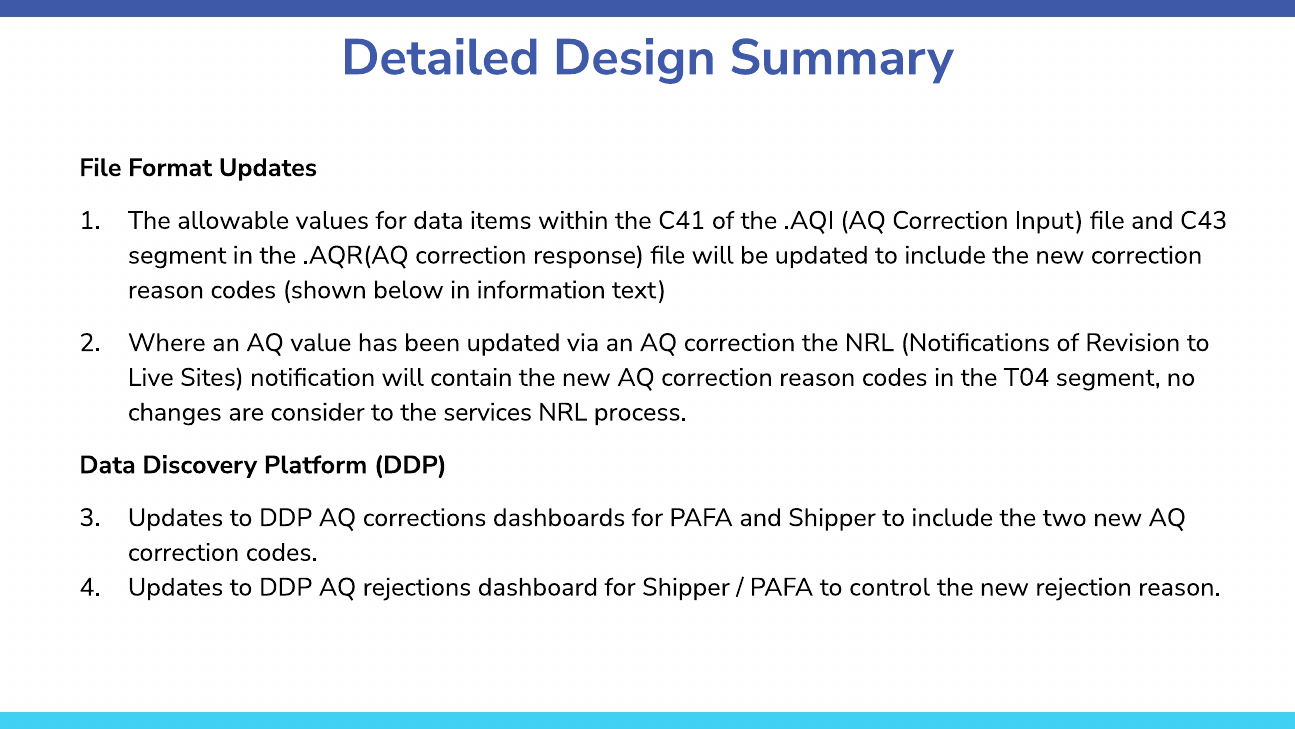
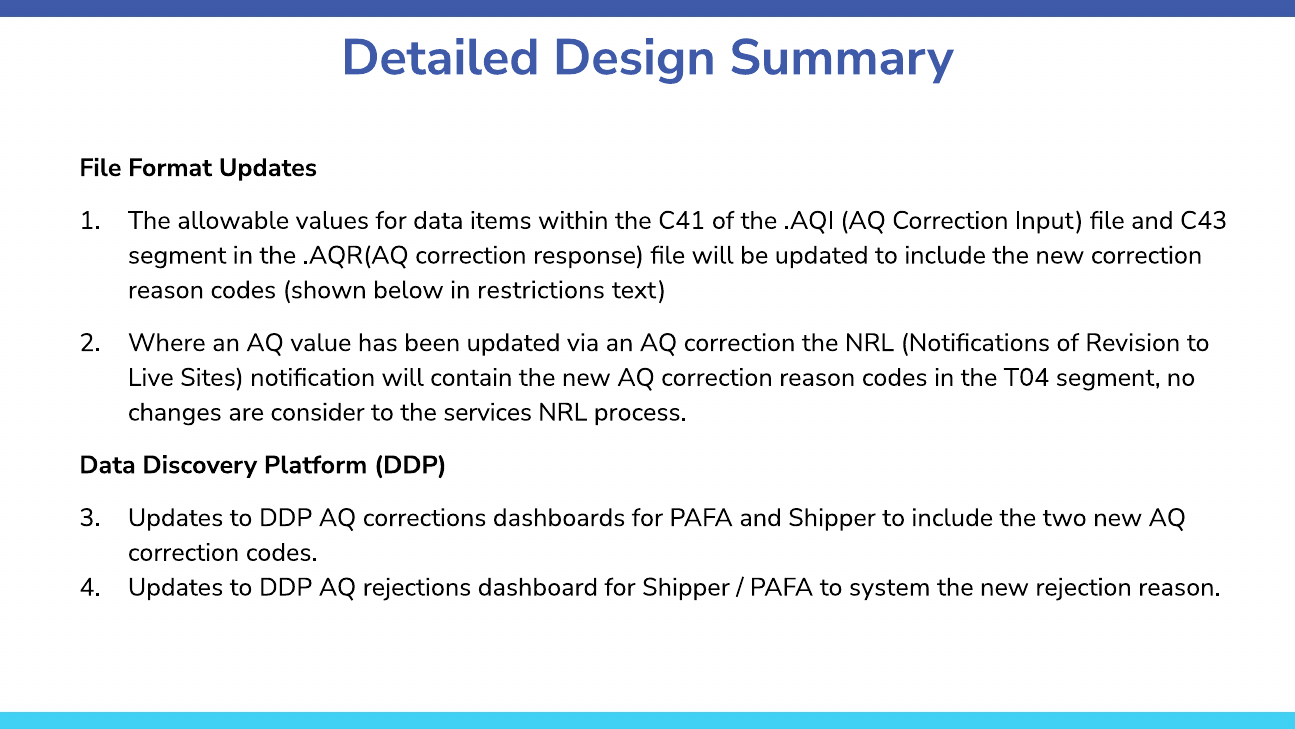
information: information -> restrictions
control: control -> system
